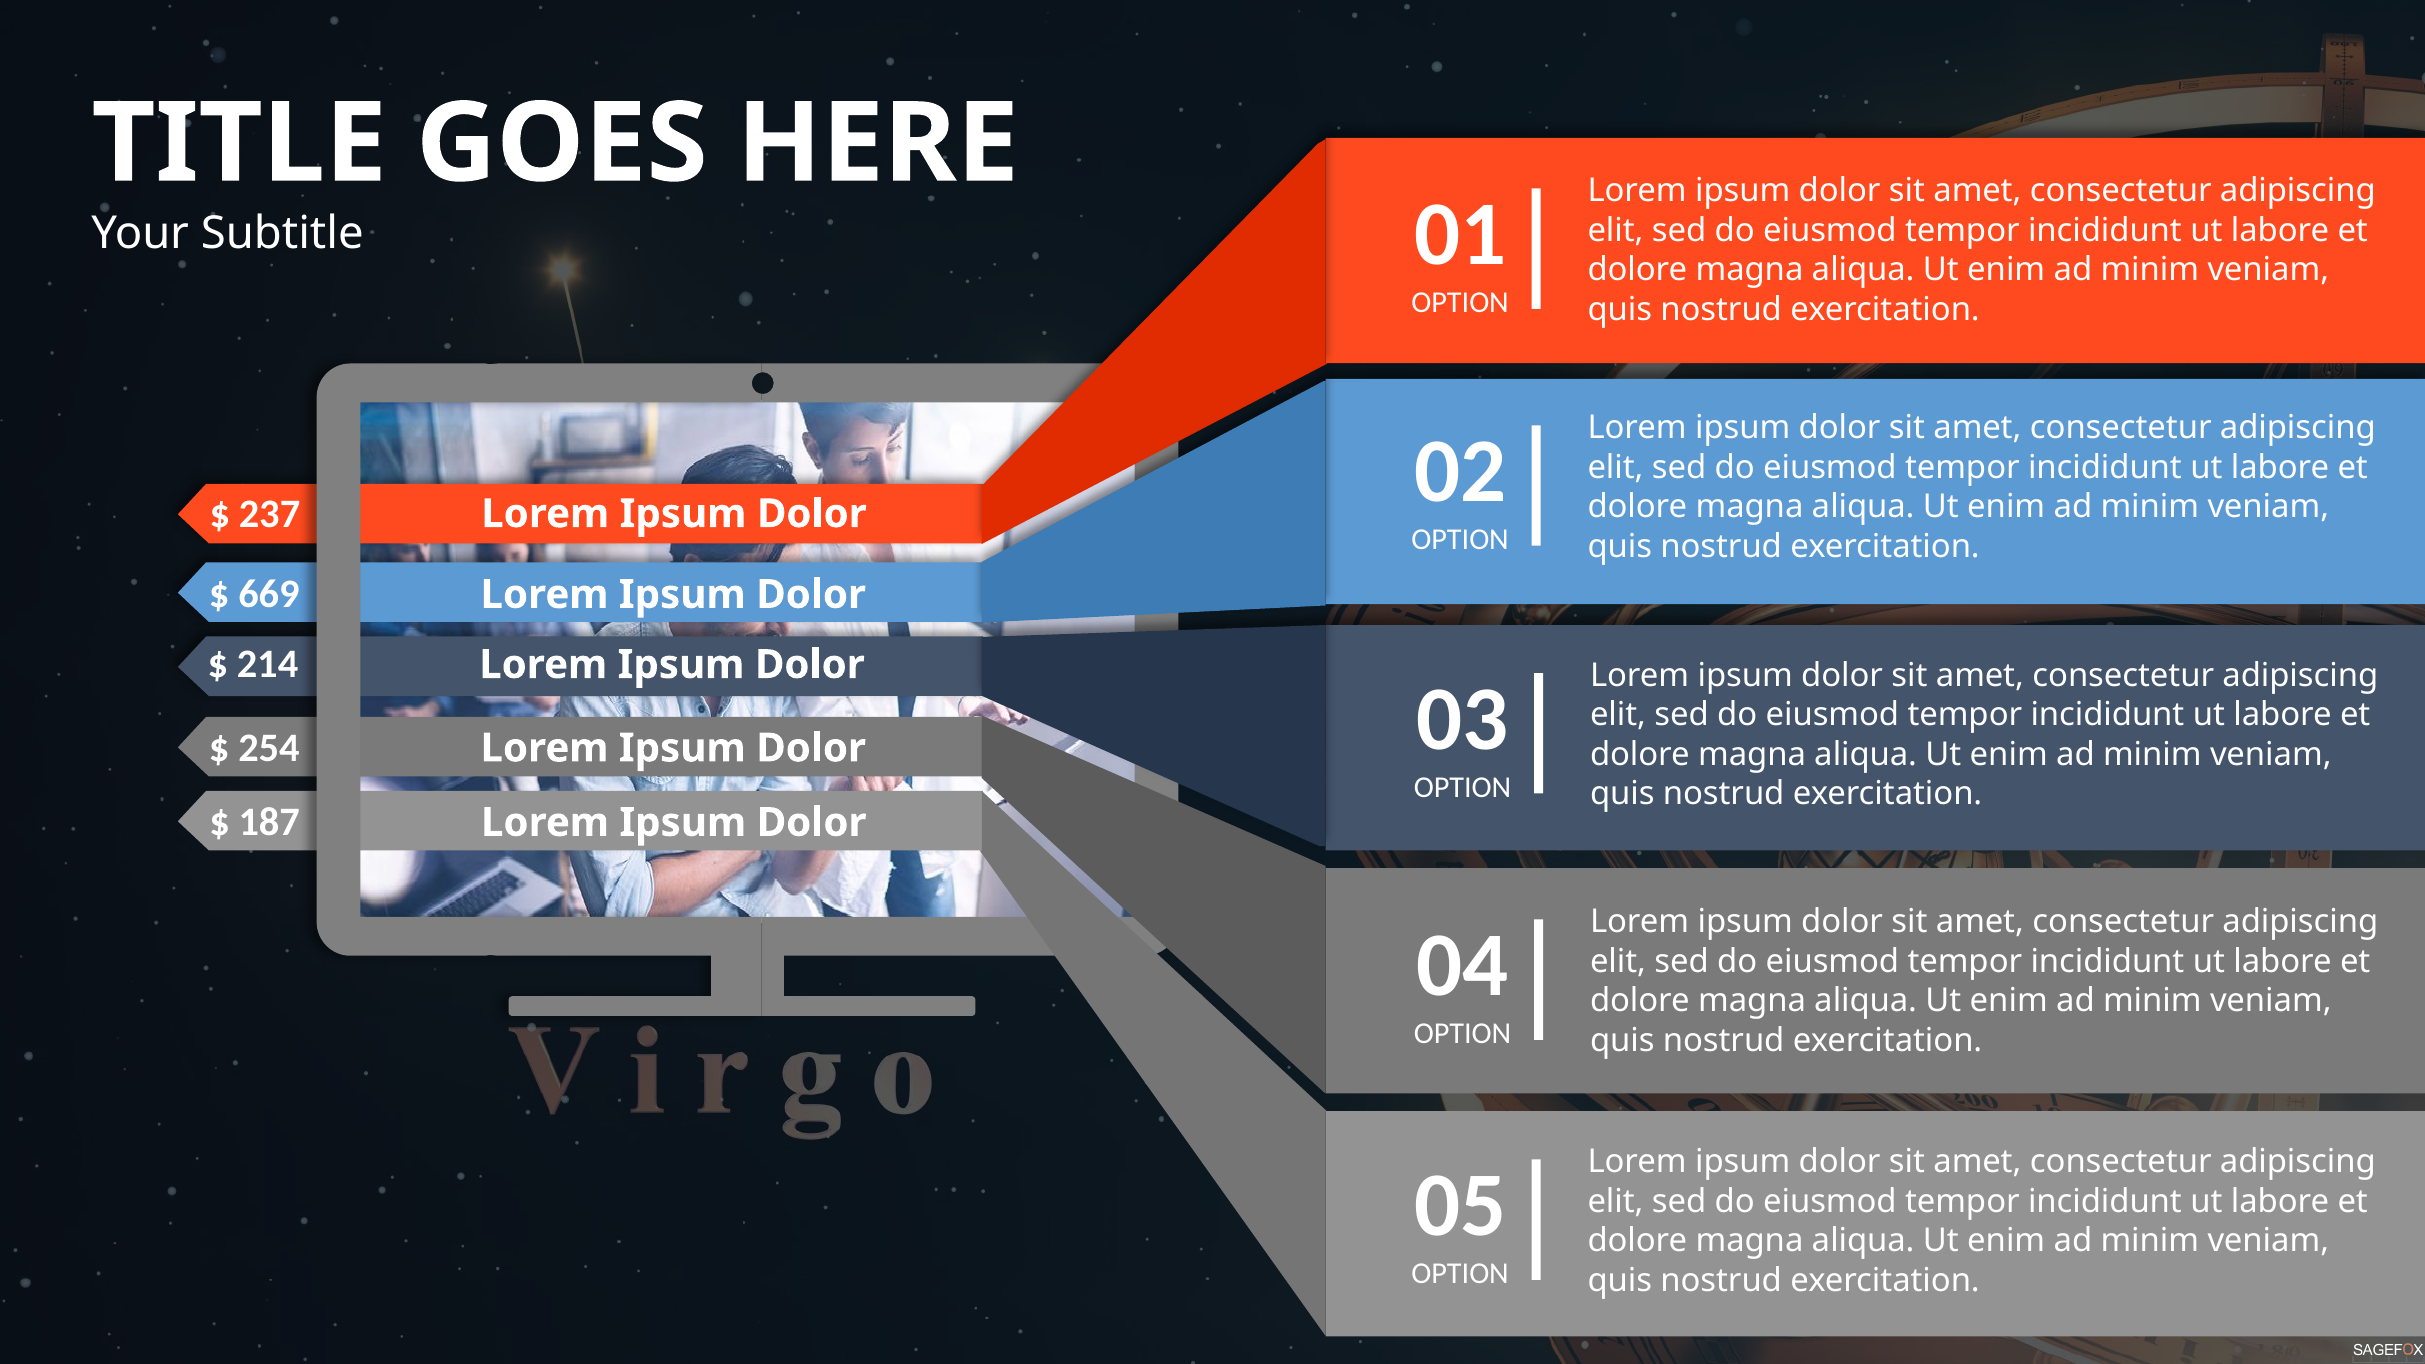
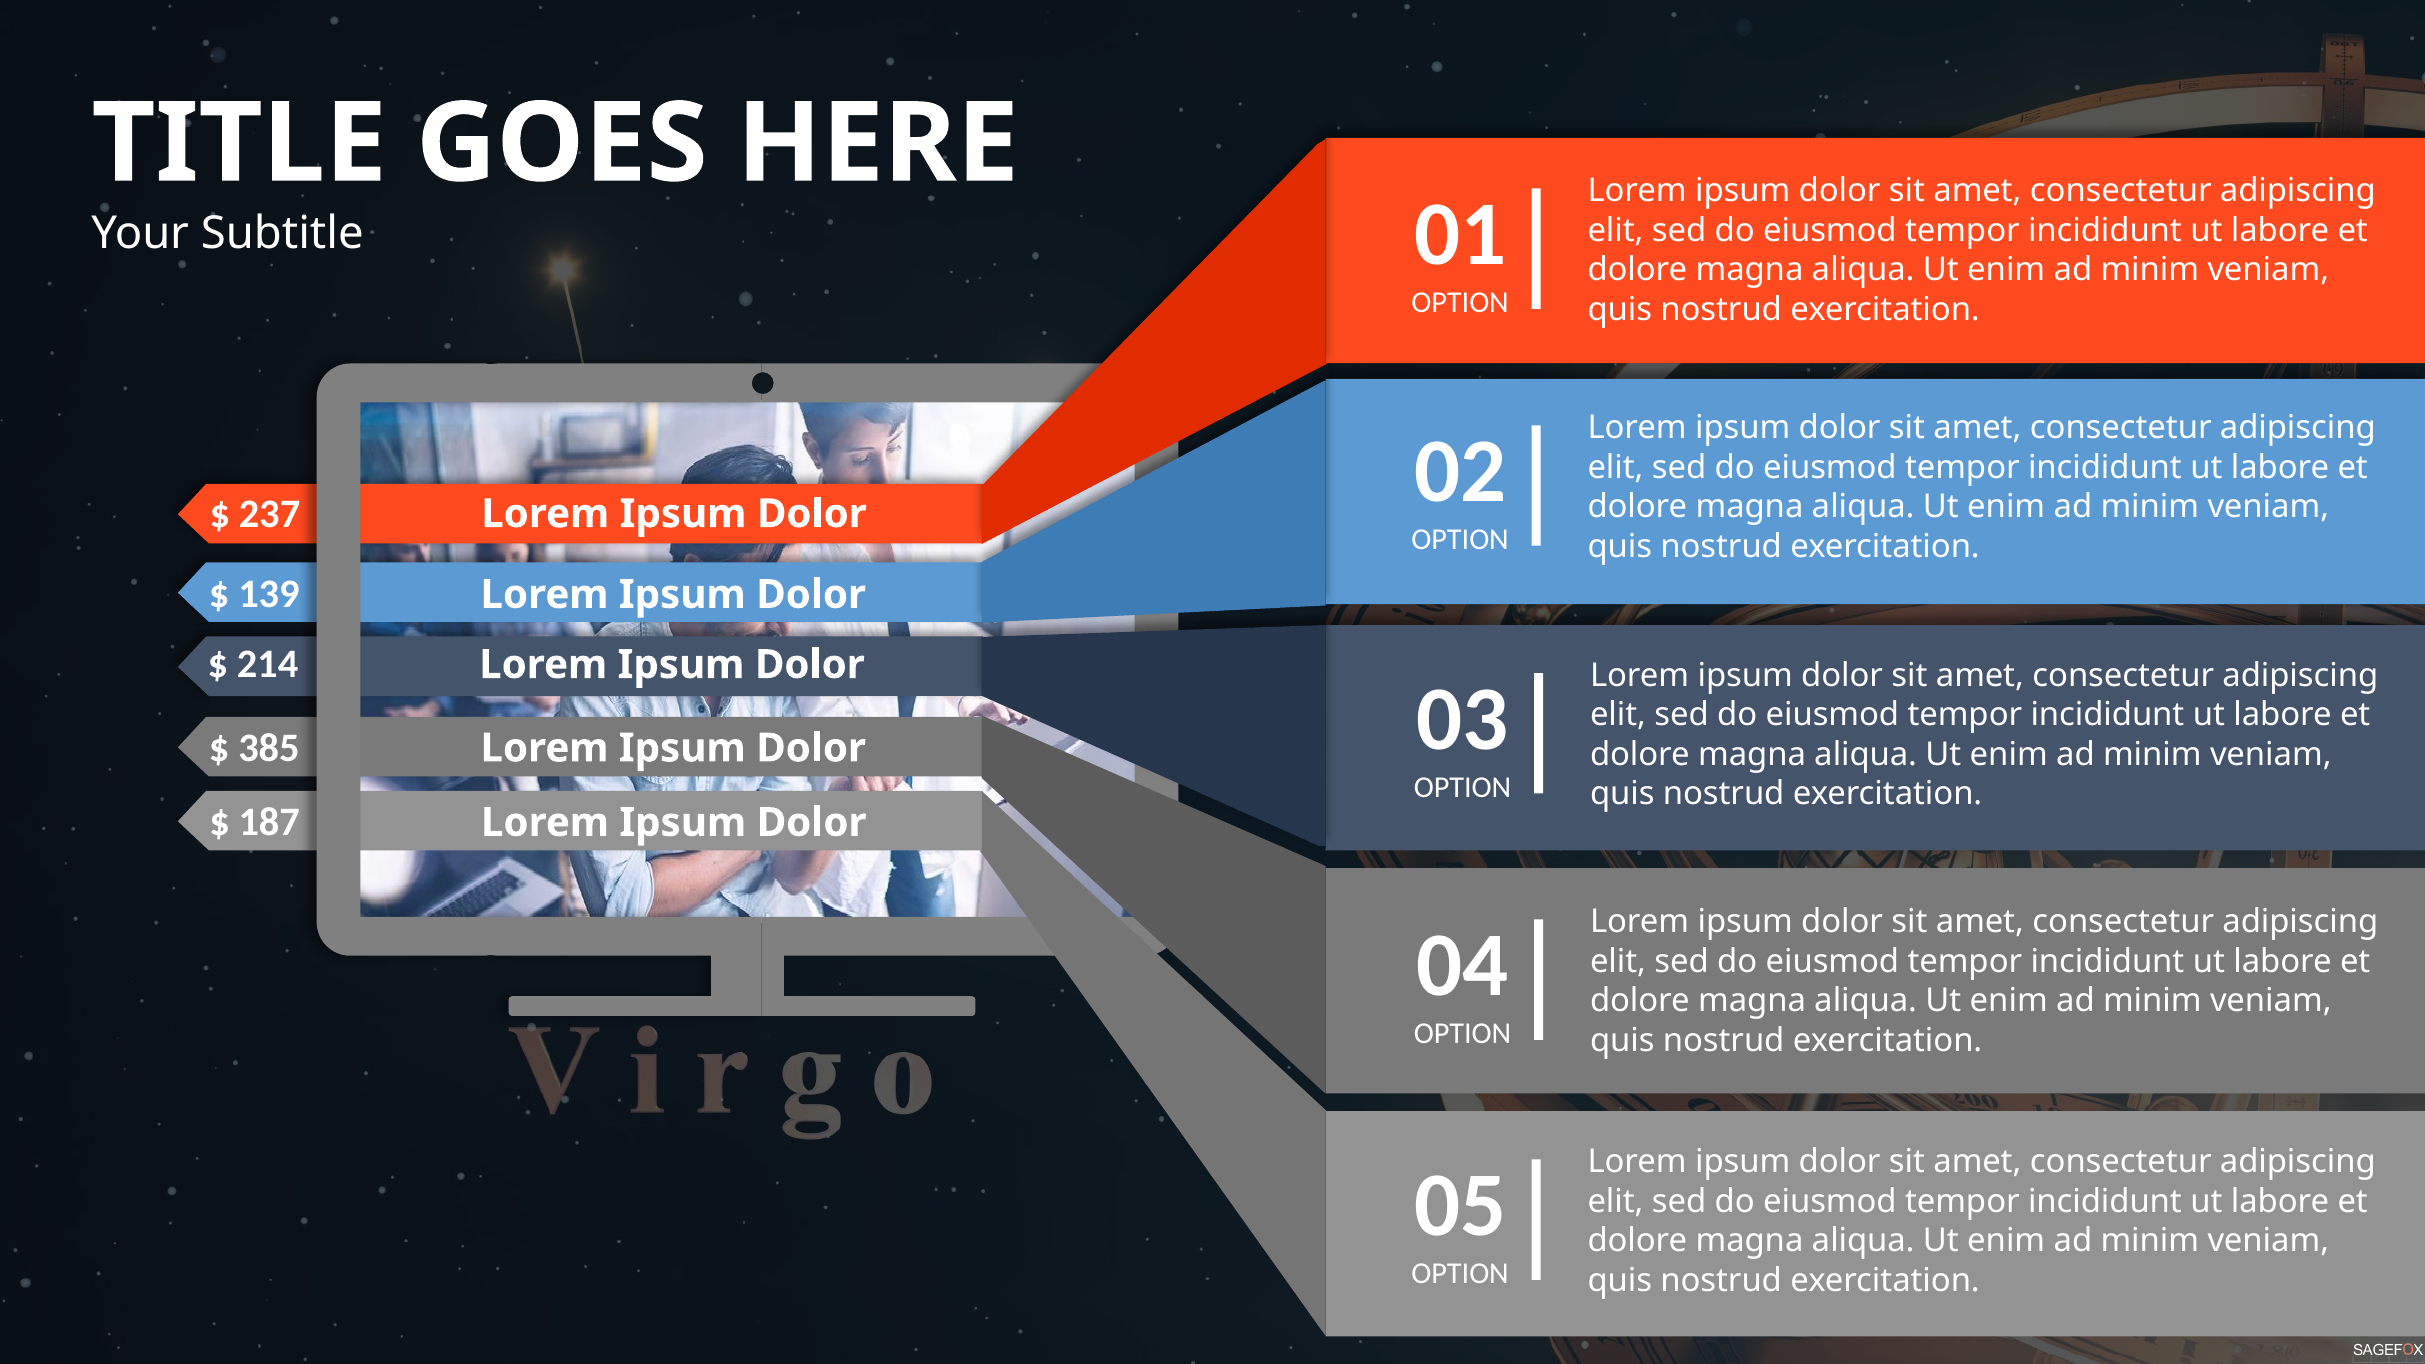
669: 669 -> 139
254: 254 -> 385
